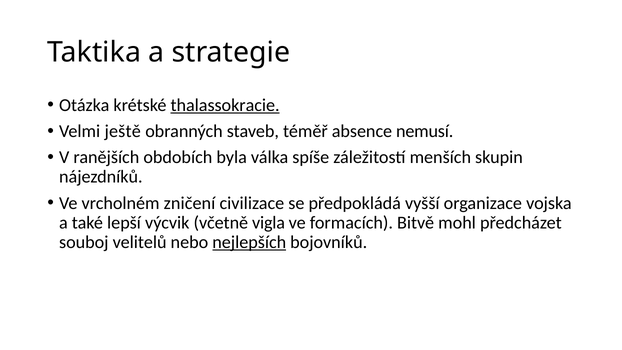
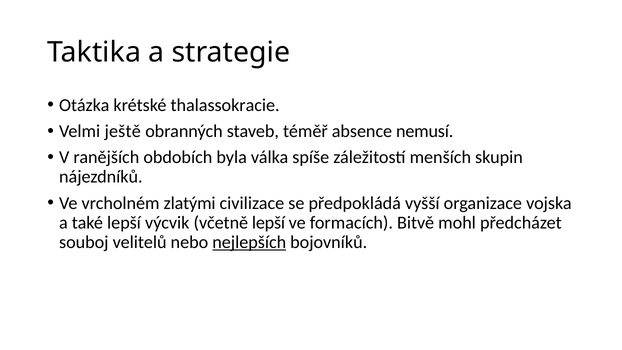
thalassokracie underline: present -> none
zničení: zničení -> zlatými
včetně vigla: vigla -> lepší
